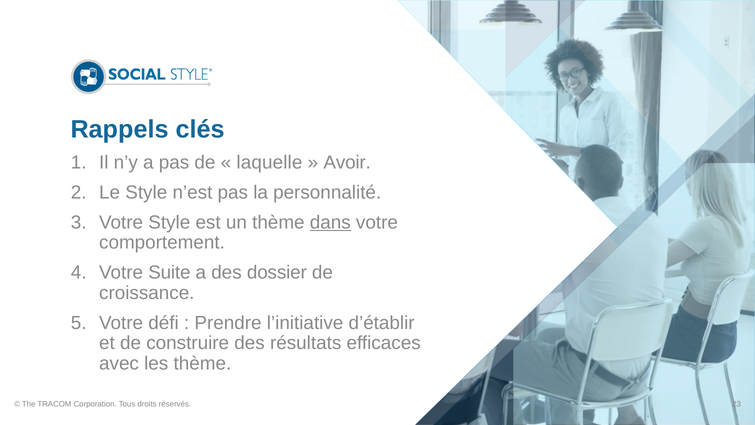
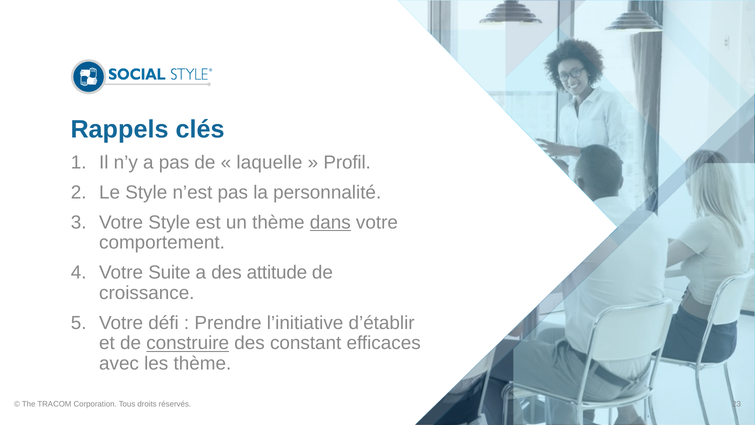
Avoir: Avoir -> Profil
dossier: dossier -> attitude
construire underline: none -> present
résultats: résultats -> constant
